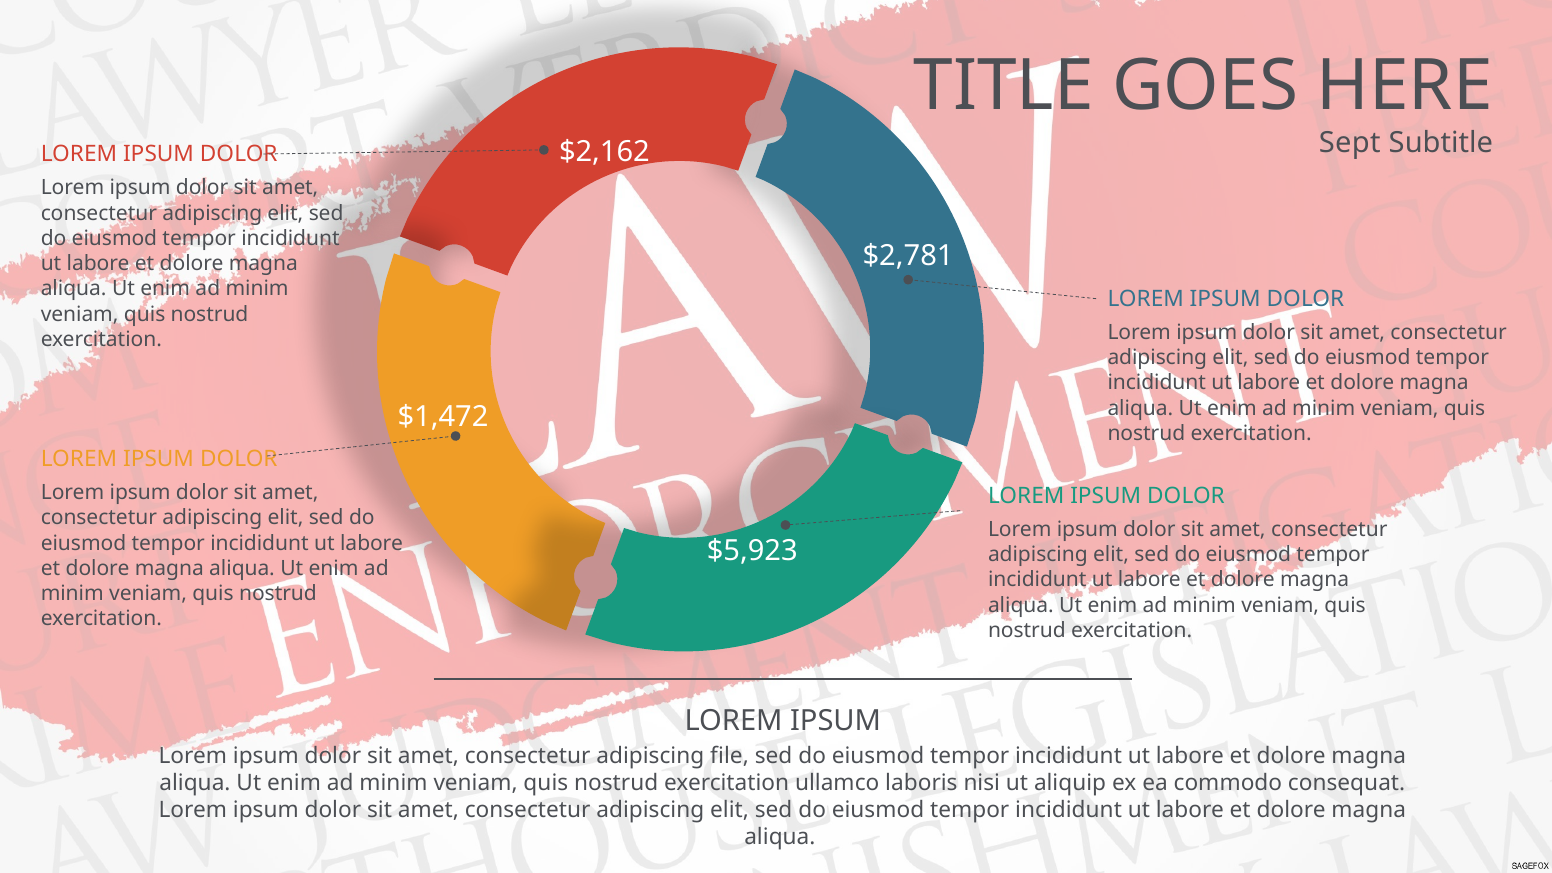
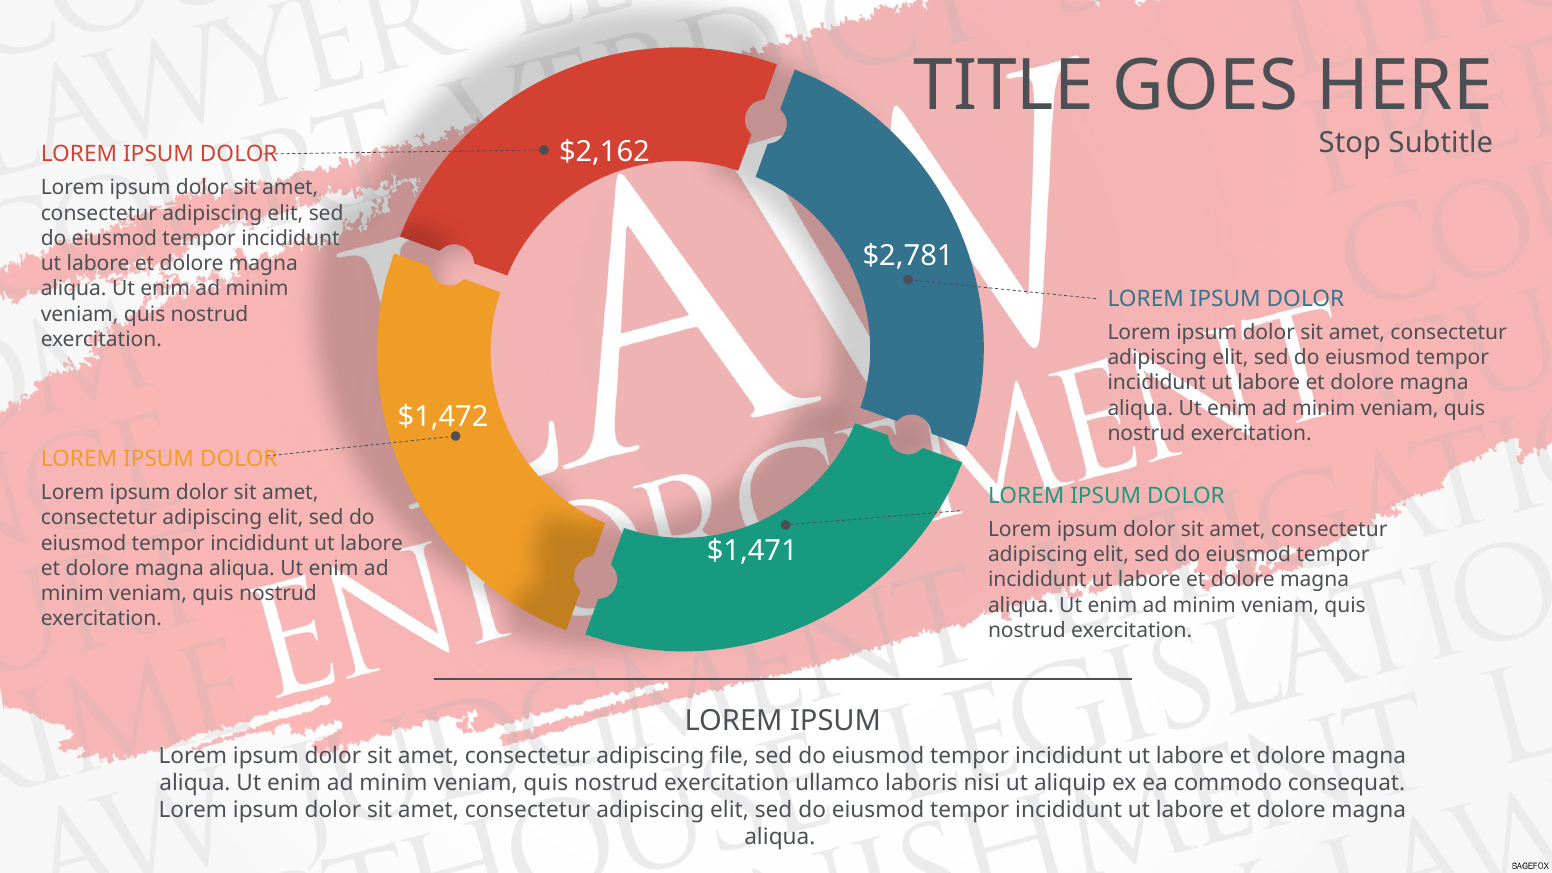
Sept: Sept -> Stop
$5,923: $5,923 -> $1,471
